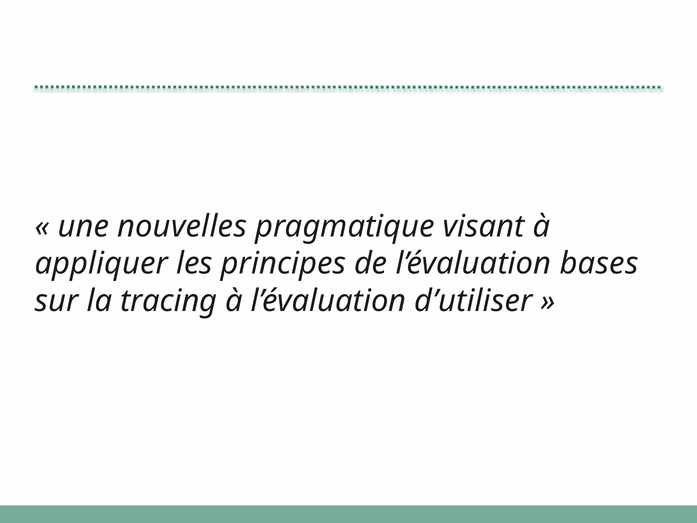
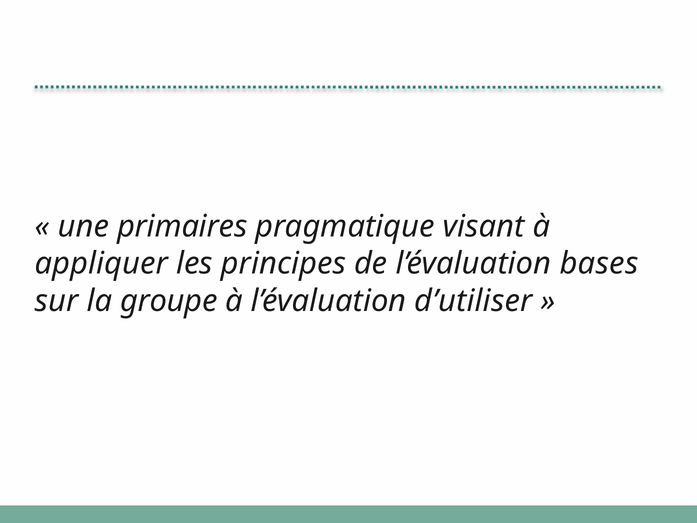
nouvelles: nouvelles -> primaires
tracing: tracing -> groupe
